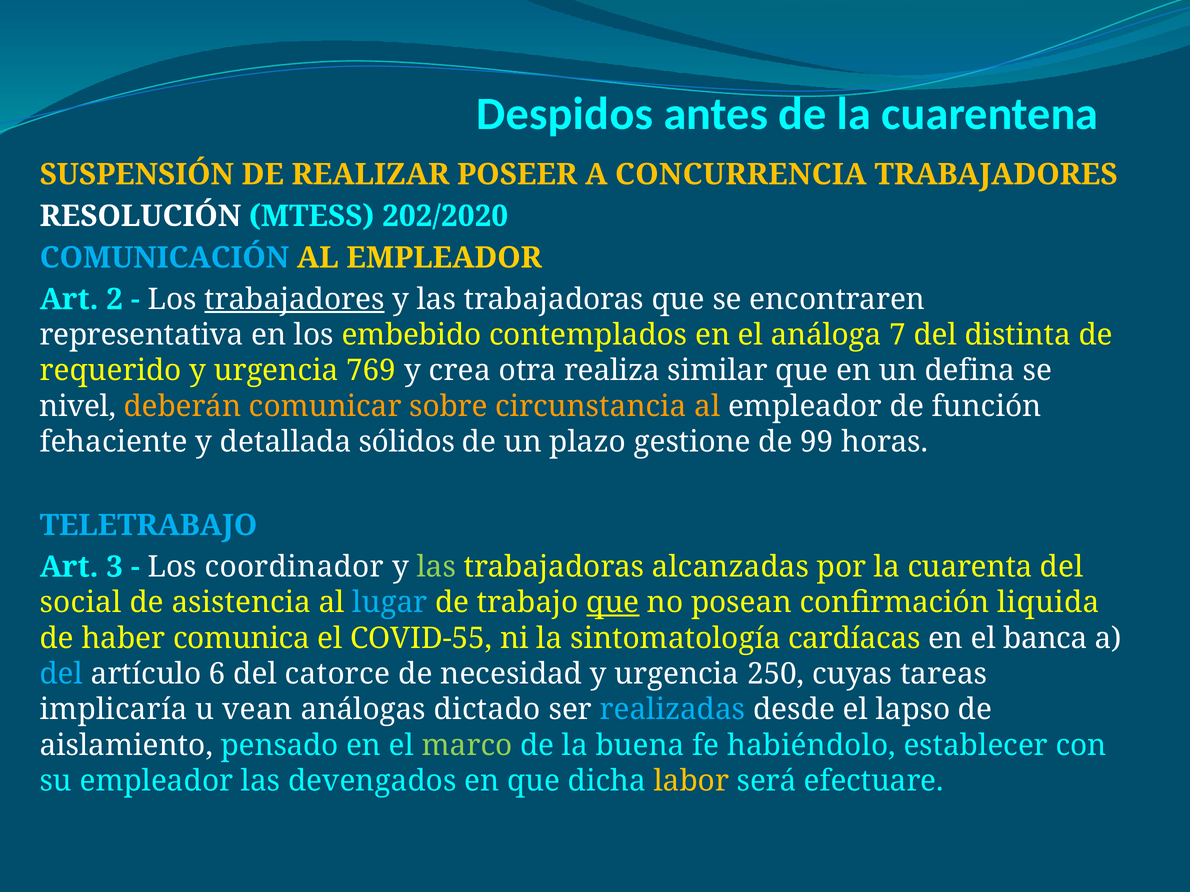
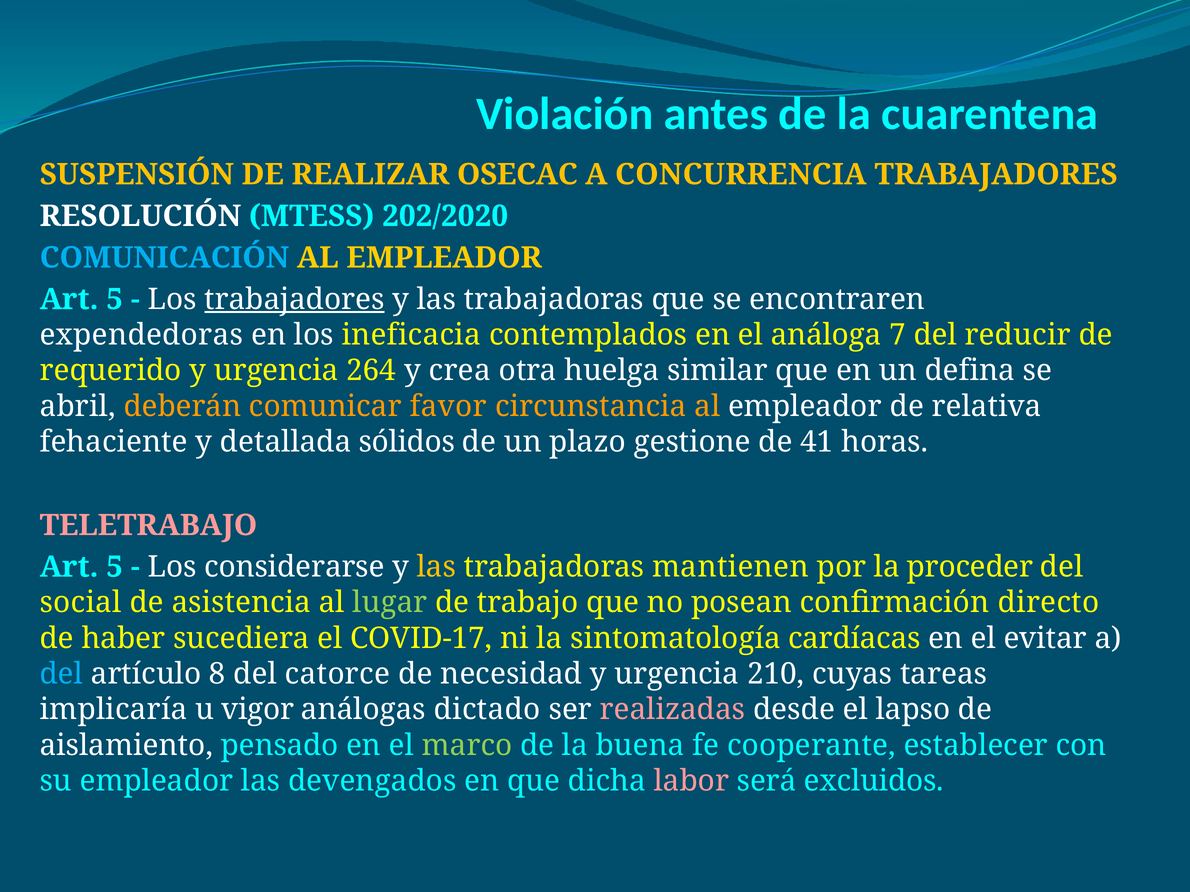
Despidos: Despidos -> Violación
POSEER: POSEER -> OSECAC
2 at (114, 299): 2 -> 5
representativa: representativa -> expendedoras
embebido: embebido -> ineficacia
distinta: distinta -> reducir
769: 769 -> 264
realiza: realiza -> huelga
nivel: nivel -> abril
sobre: sobre -> favor
función: función -> relativa
99: 99 -> 41
TELETRABAJO colour: light blue -> pink
3 at (114, 567): 3 -> 5
coordinador: coordinador -> considerarse
las at (436, 567) colour: light green -> yellow
alcanzadas: alcanzadas -> mantienen
cuarenta: cuarenta -> proceder
lugar colour: light blue -> light green
que at (613, 603) underline: present -> none
liquida: liquida -> directo
comunica: comunica -> sucediera
COVID-55: COVID-55 -> COVID-17
banca: banca -> evitar
6: 6 -> 8
250: 250 -> 210
vean: vean -> vigor
realizadas colour: light blue -> pink
habiéndolo: habiéndolo -> cooperante
labor colour: yellow -> pink
efectuare: efectuare -> excluidos
